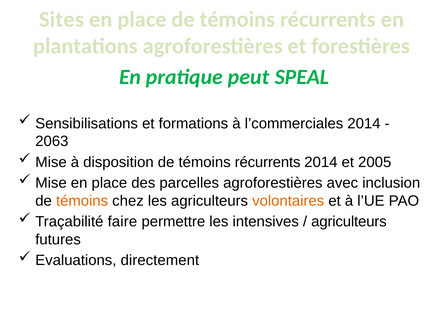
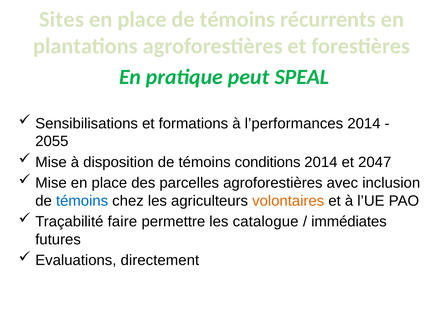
l’commerciales: l’commerciales -> l’performances
2063: 2063 -> 2055
disposition de témoins récurrents: récurrents -> conditions
2005: 2005 -> 2047
témoins at (82, 201) colour: orange -> blue
intensives: intensives -> catalogue
agriculteurs at (349, 222): agriculteurs -> immédiates
